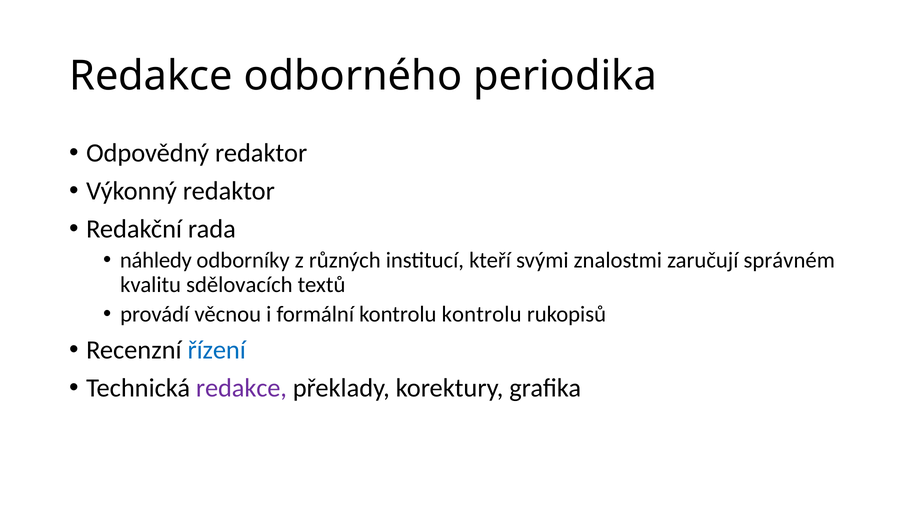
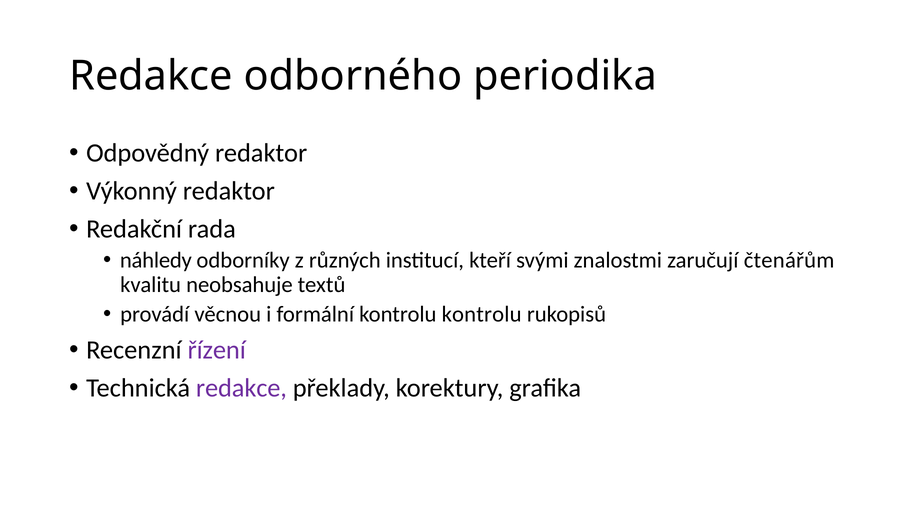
správném: správném -> čtenářům
sdělovacích: sdělovacích -> neobsahuje
řízení colour: blue -> purple
